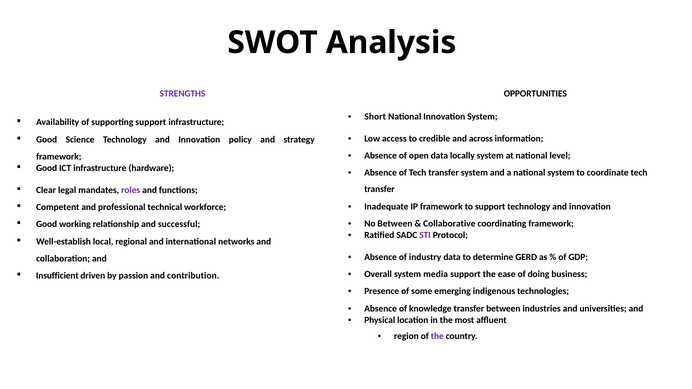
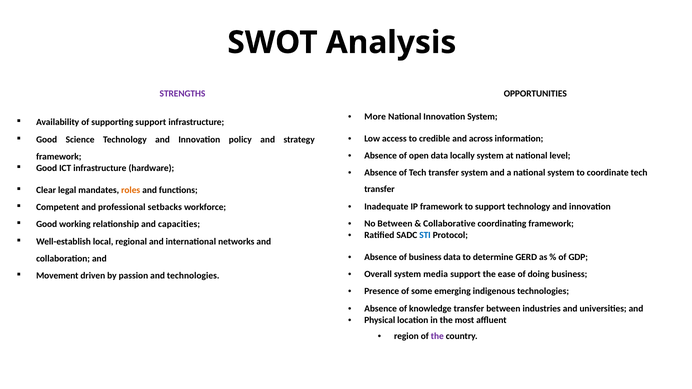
Short: Short -> More
roles colour: purple -> orange
technical: technical -> setbacks
successful: successful -> capacities
STI colour: purple -> blue
of industry: industry -> business
Insufficient: Insufficient -> Movement
and contribution: contribution -> technologies
